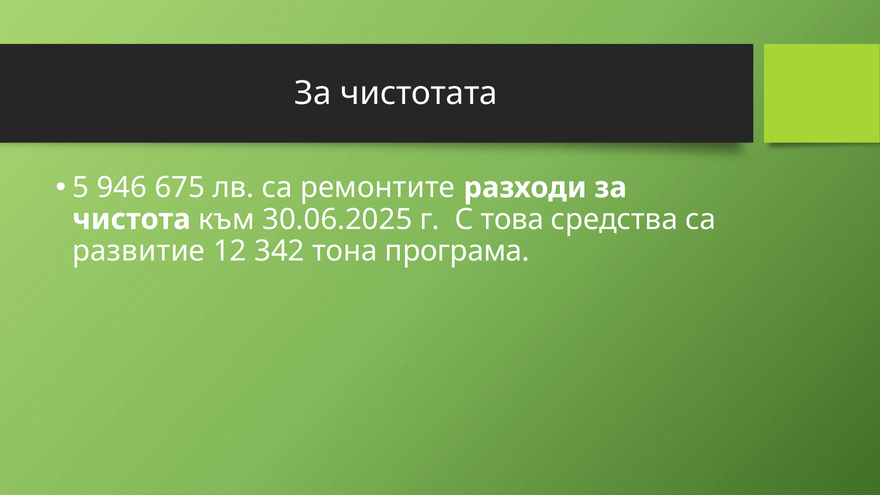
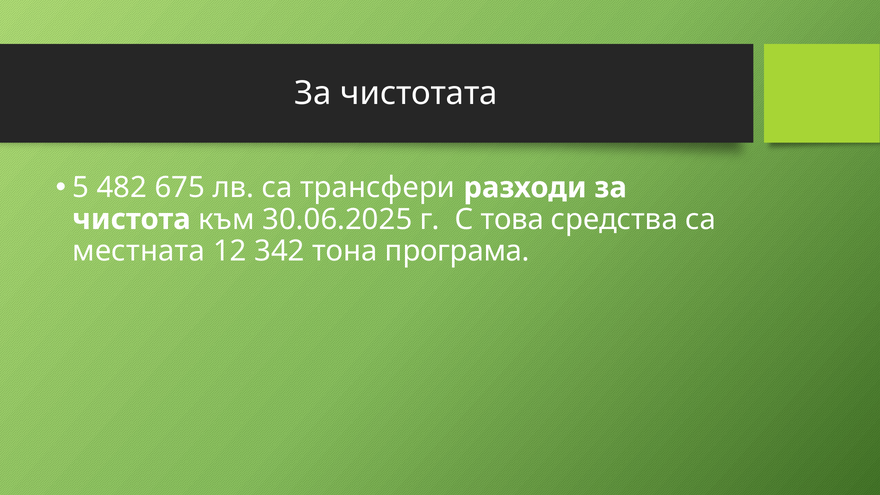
946: 946 -> 482
ремонтите: ремонтите -> трансфери
развитие: развитие -> местната
